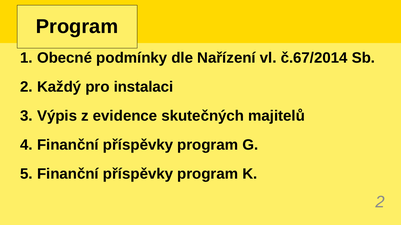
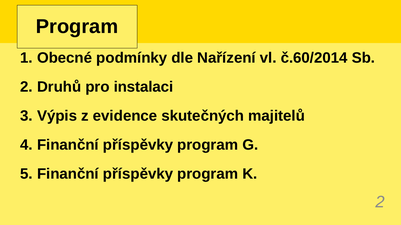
č.67/2014: č.67/2014 -> č.60/2014
Každý: Každý -> Druhů
